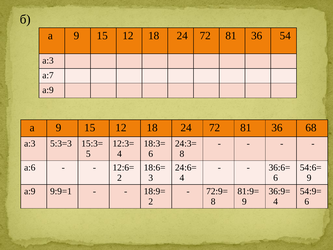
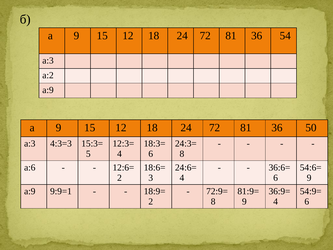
а:7: а:7 -> а:2
68: 68 -> 50
5:3=3: 5:3=3 -> 4:3=3
